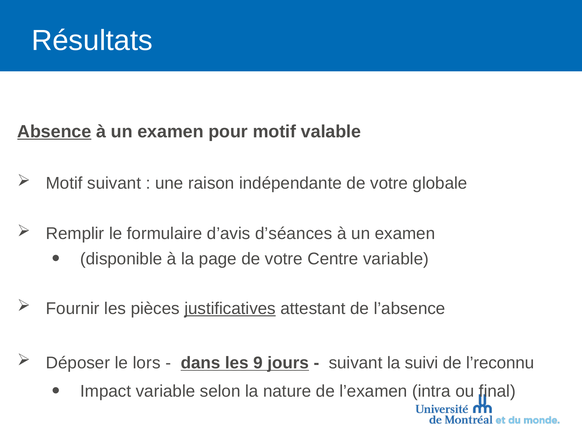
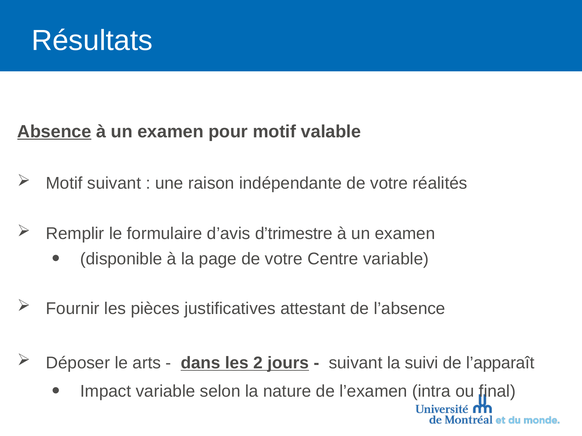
globale: globale -> réalités
d’séances: d’séances -> d’trimestre
justificatives underline: present -> none
lors: lors -> arts
9: 9 -> 2
l’reconnu: l’reconnu -> l’apparaît
